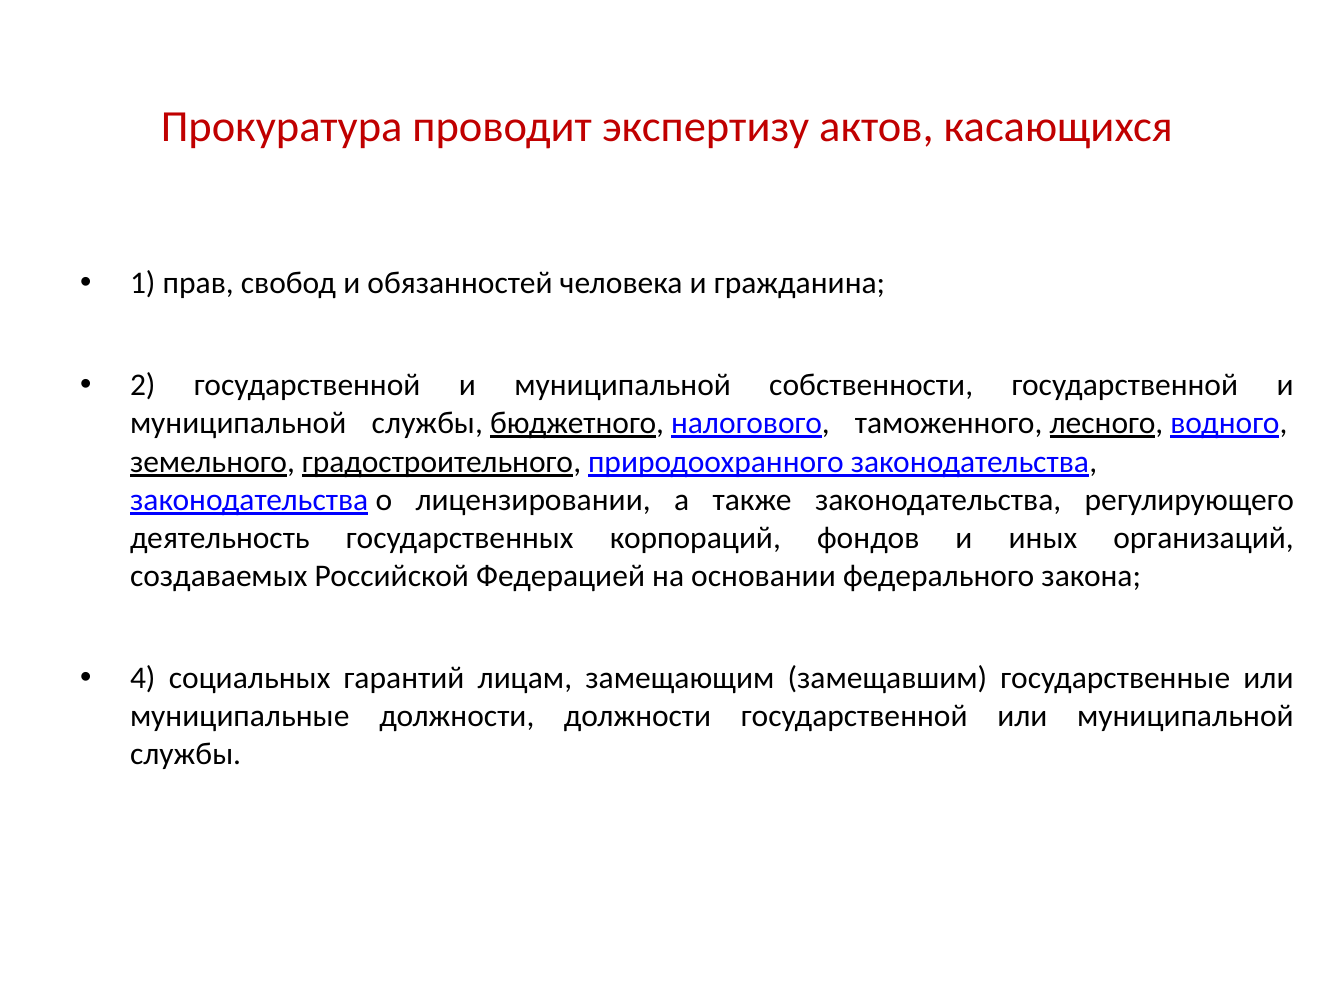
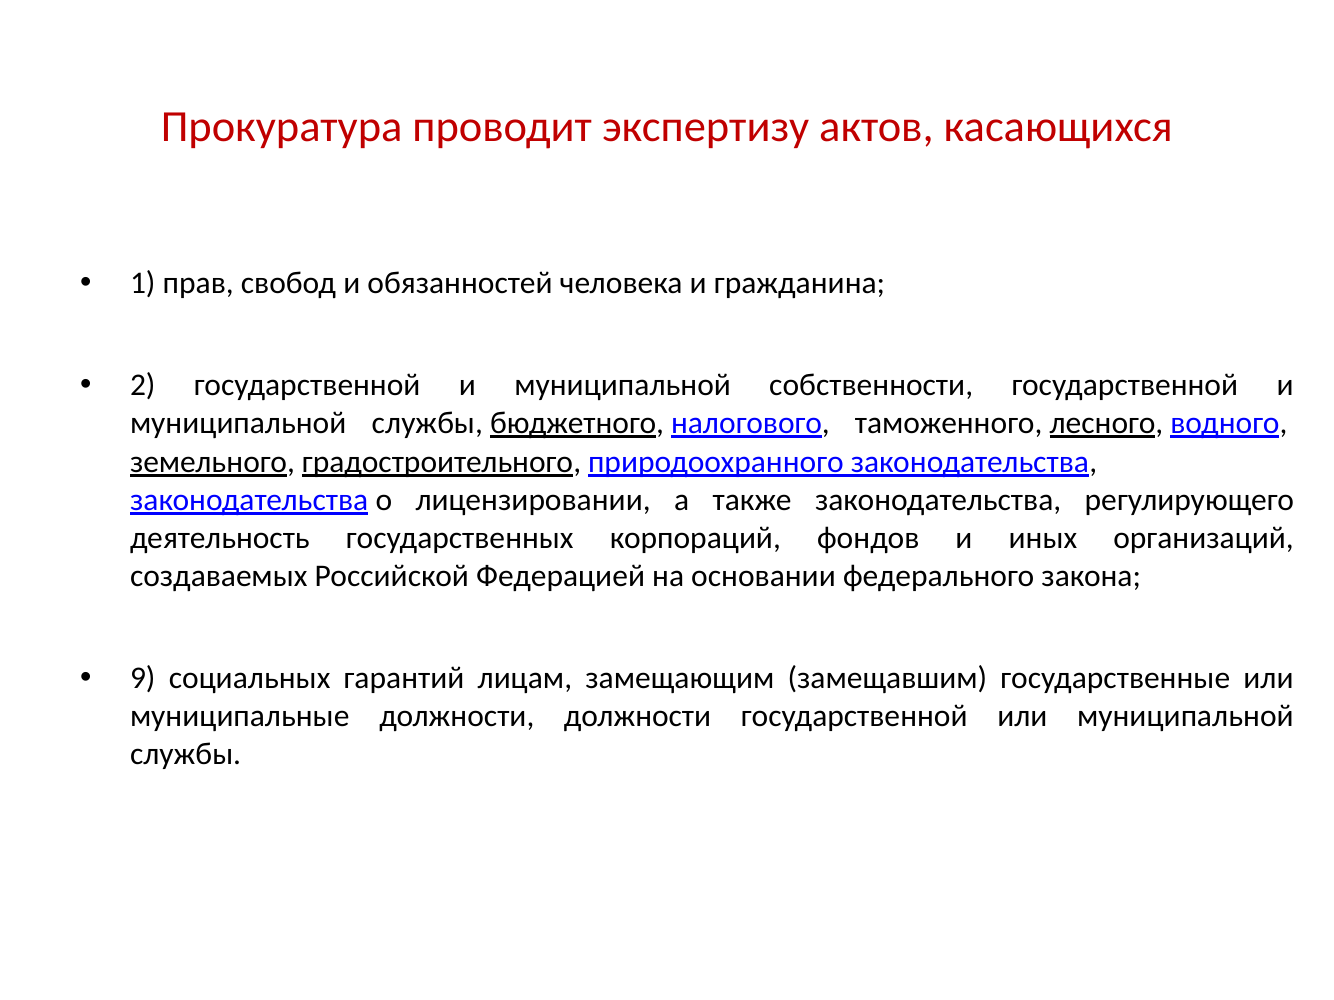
4: 4 -> 9
